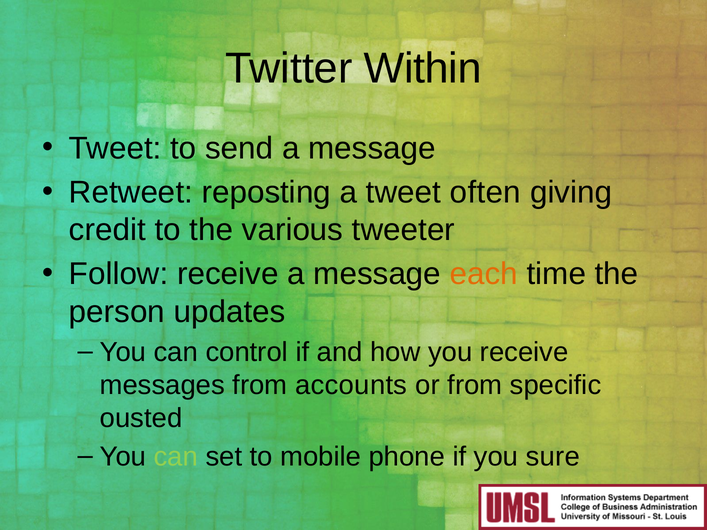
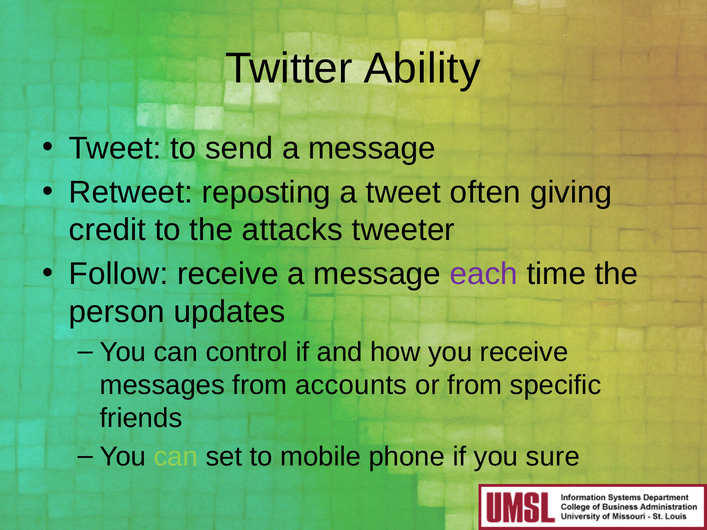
Within: Within -> Ability
various: various -> attacks
each colour: orange -> purple
ousted: ousted -> friends
